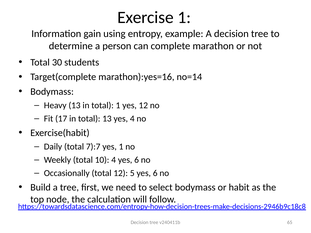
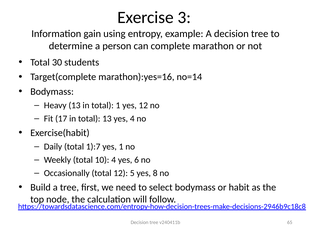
Exercise 1: 1 -> 3
7):7: 7):7 -> 1):7
5 yes 6: 6 -> 8
